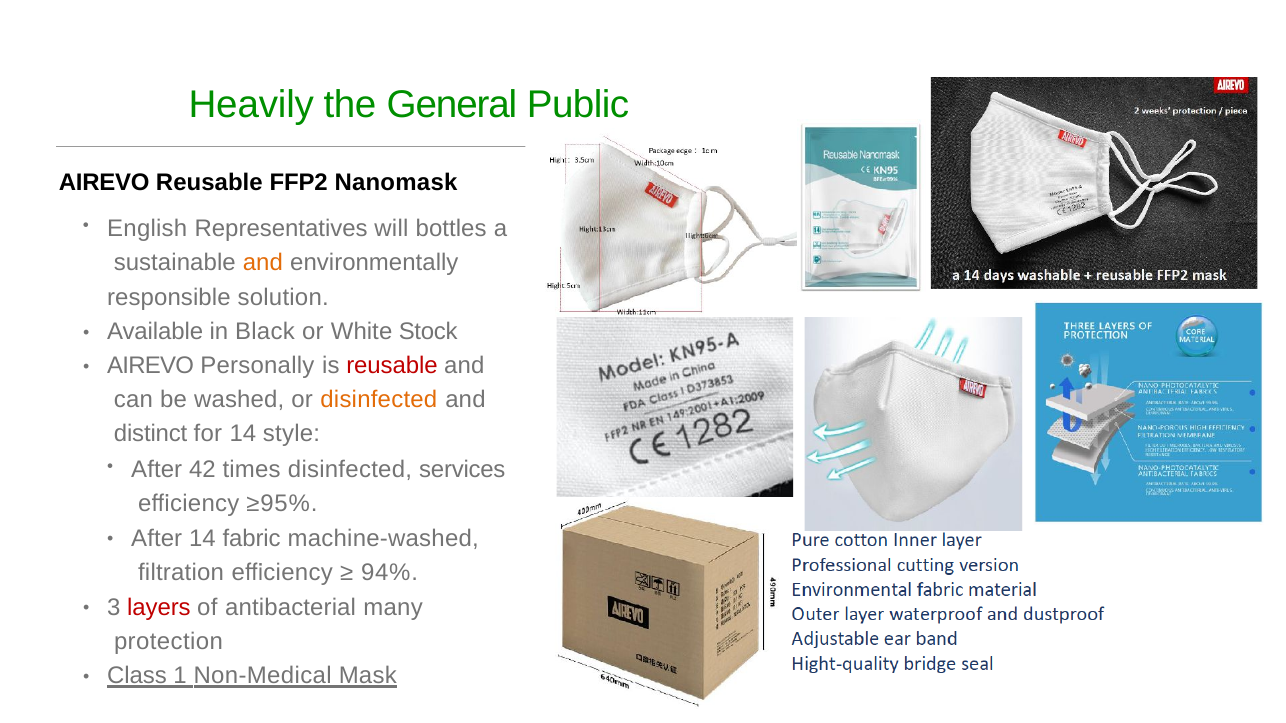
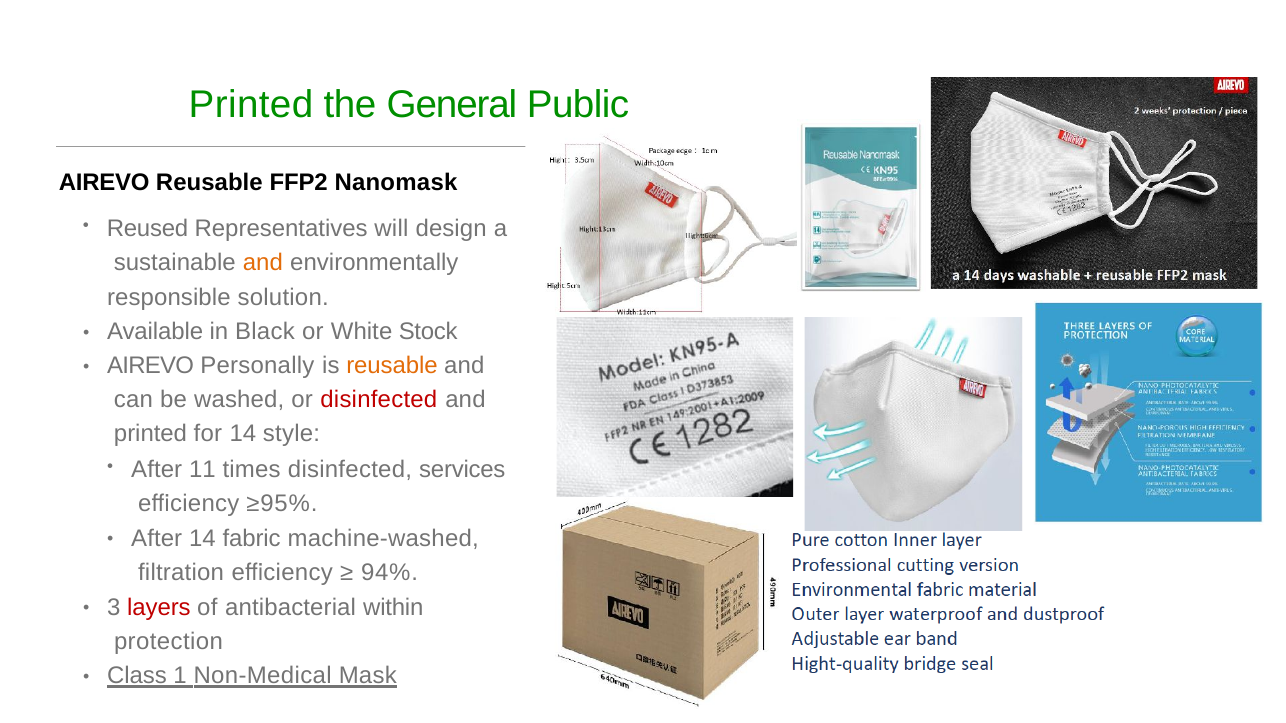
Heavily at (251, 105): Heavily -> Printed
English: English -> Reused
bottles: bottles -> design
reusable at (392, 366) colour: red -> orange
disinfected at (379, 400) colour: orange -> red
distinct at (151, 434): distinct -> printed
42: 42 -> 11
many: many -> within
